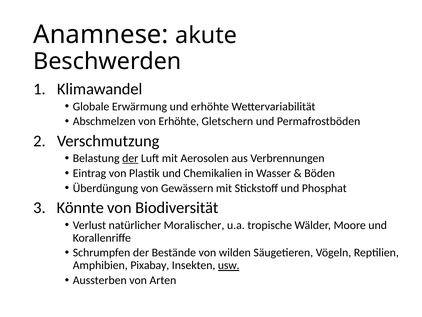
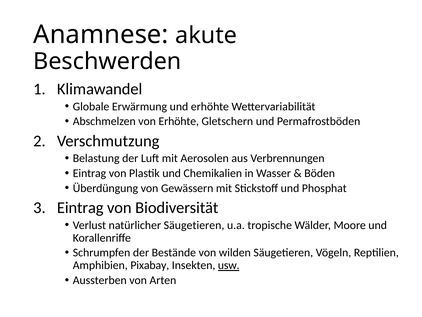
der at (130, 158) underline: present -> none
Könnte at (80, 207): Könnte -> Eintrag
natürlicher Moralischer: Moralischer -> Säugetieren
